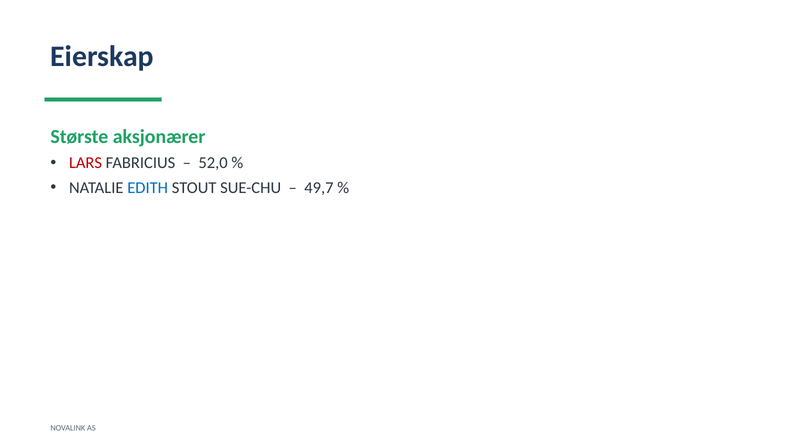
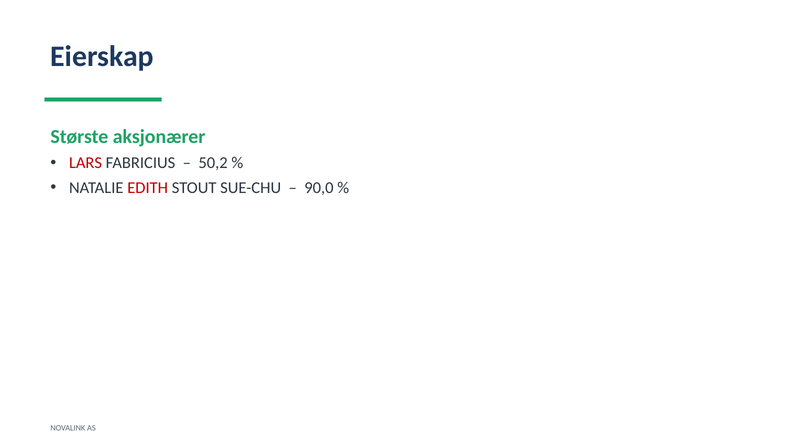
52,0: 52,0 -> 50,2
EDITH colour: blue -> red
49,7: 49,7 -> 90,0
